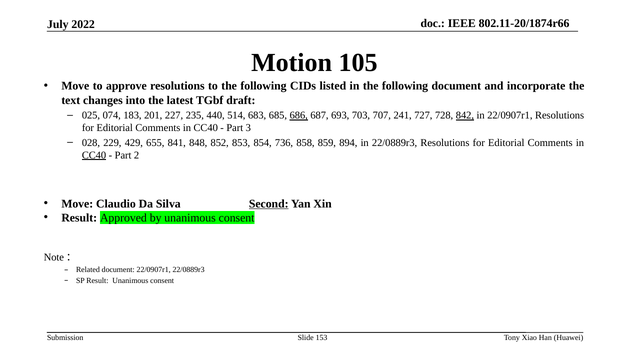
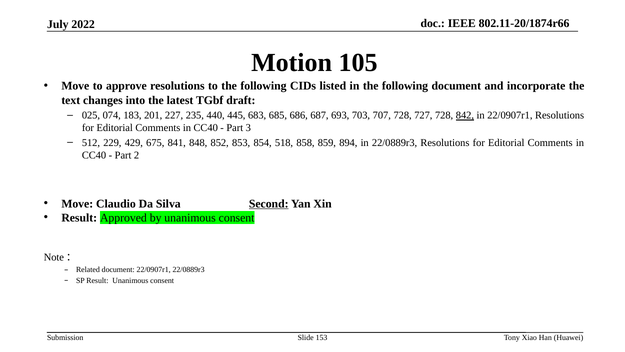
514: 514 -> 445
686 underline: present -> none
707 241: 241 -> 728
028: 028 -> 512
655: 655 -> 675
736: 736 -> 518
CC40 at (94, 155) underline: present -> none
